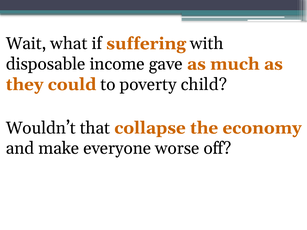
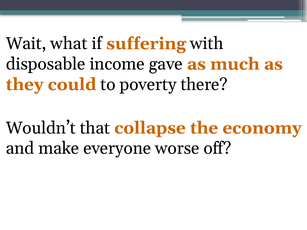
child: child -> there
